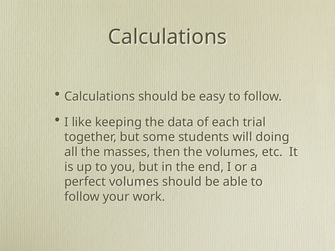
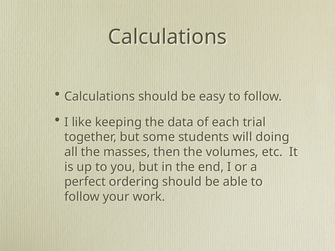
perfect volumes: volumes -> ordering
